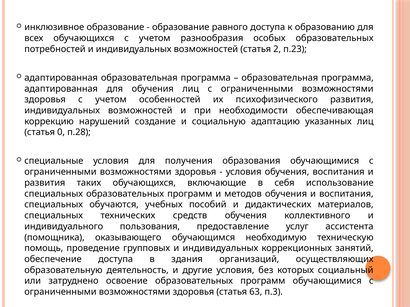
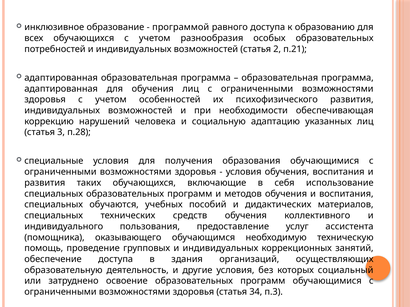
образование at (181, 27): образование -> программой
п.23: п.23 -> п.21
создание: создание -> человека
0: 0 -> 3
63: 63 -> 34
